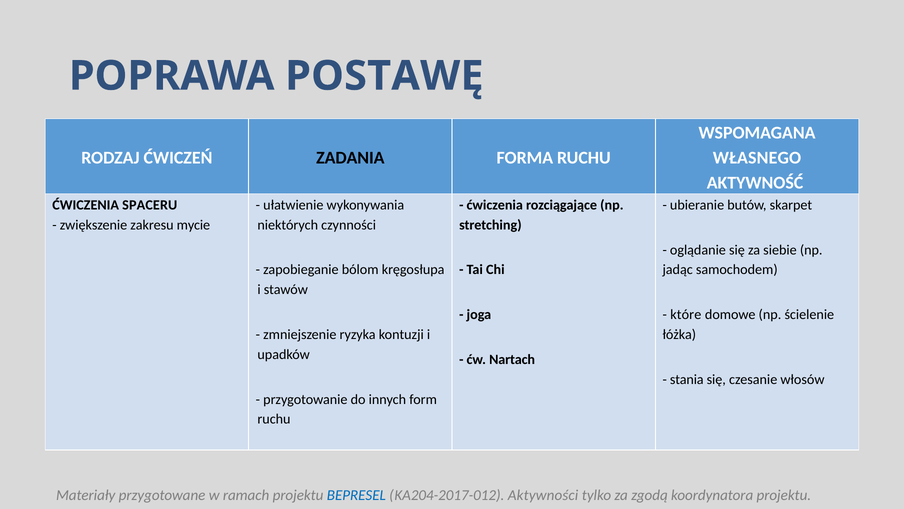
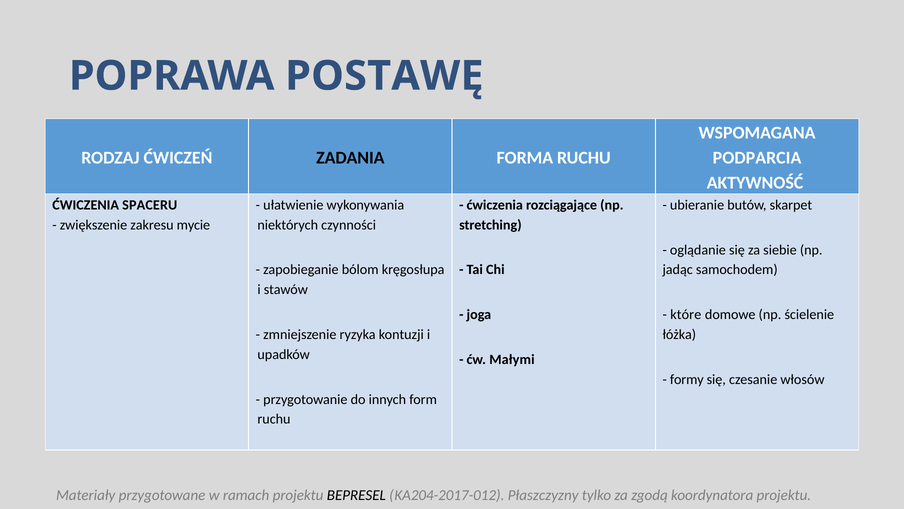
WŁASNEGO: WŁASNEGO -> PODPARCIA
Nartach: Nartach -> Małymi
stania: stania -> formy
BEPRESEL colour: blue -> black
Aktywności: Aktywności -> Płaszczyzny
